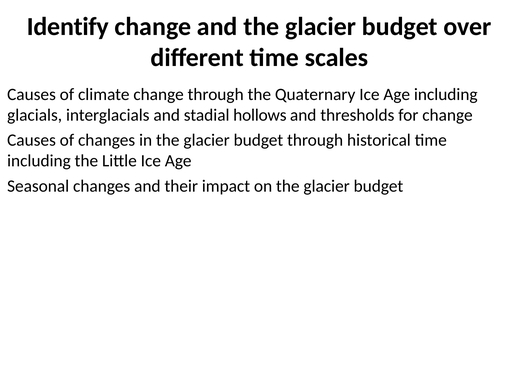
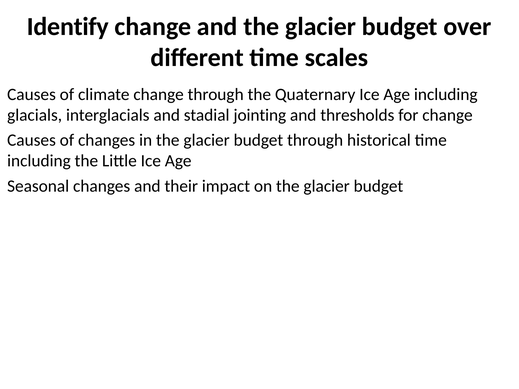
hollows: hollows -> jointing
